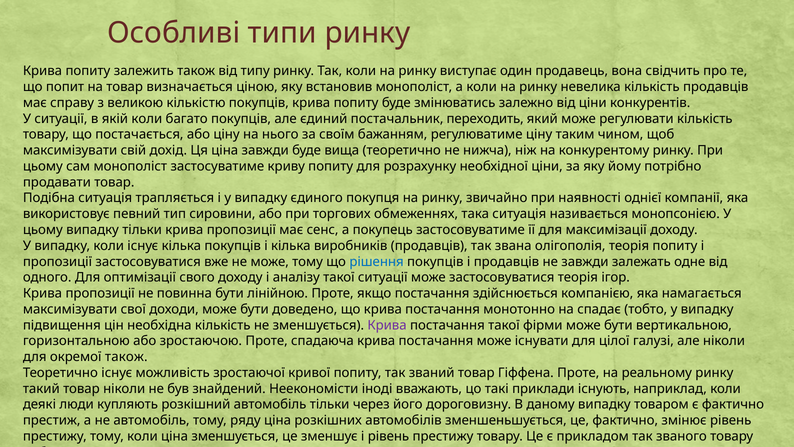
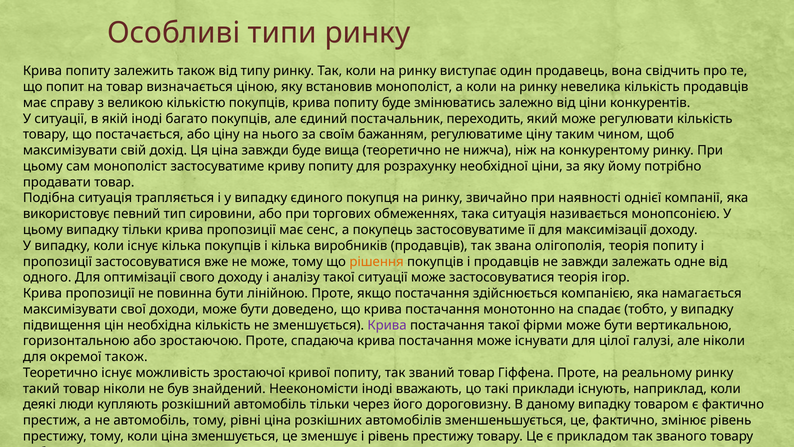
якій коли: коли -> іноді
рішення colour: blue -> orange
ряду: ряду -> рівні
